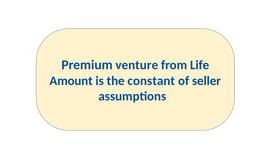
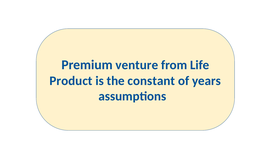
Amount: Amount -> Product
seller: seller -> years
